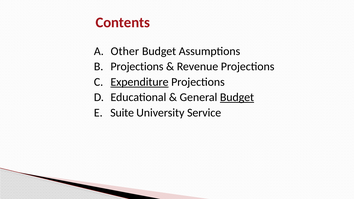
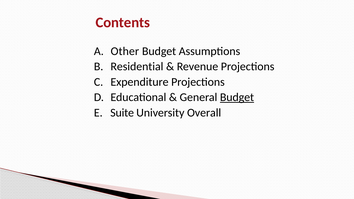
Projections at (137, 67): Projections -> Residential
Expenditure underline: present -> none
Service: Service -> Overall
